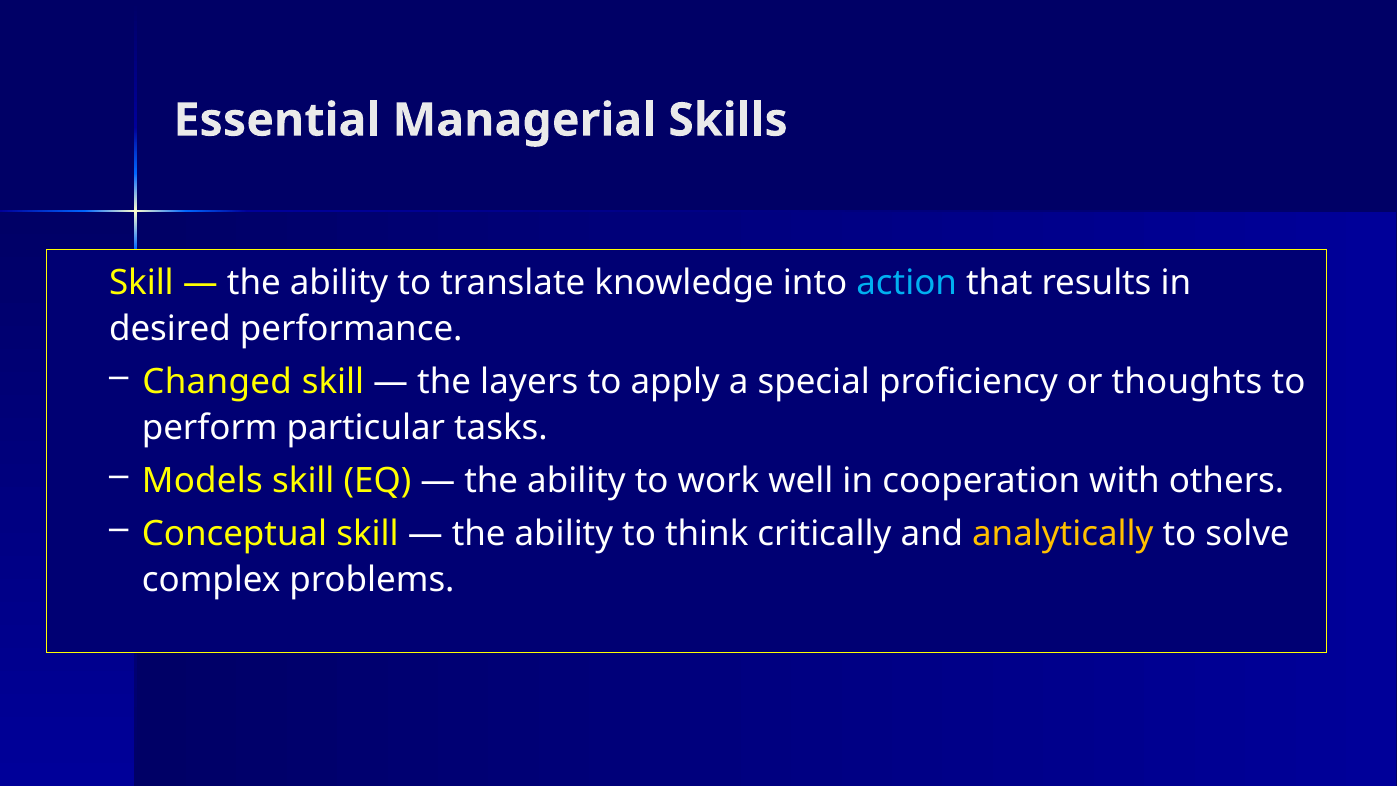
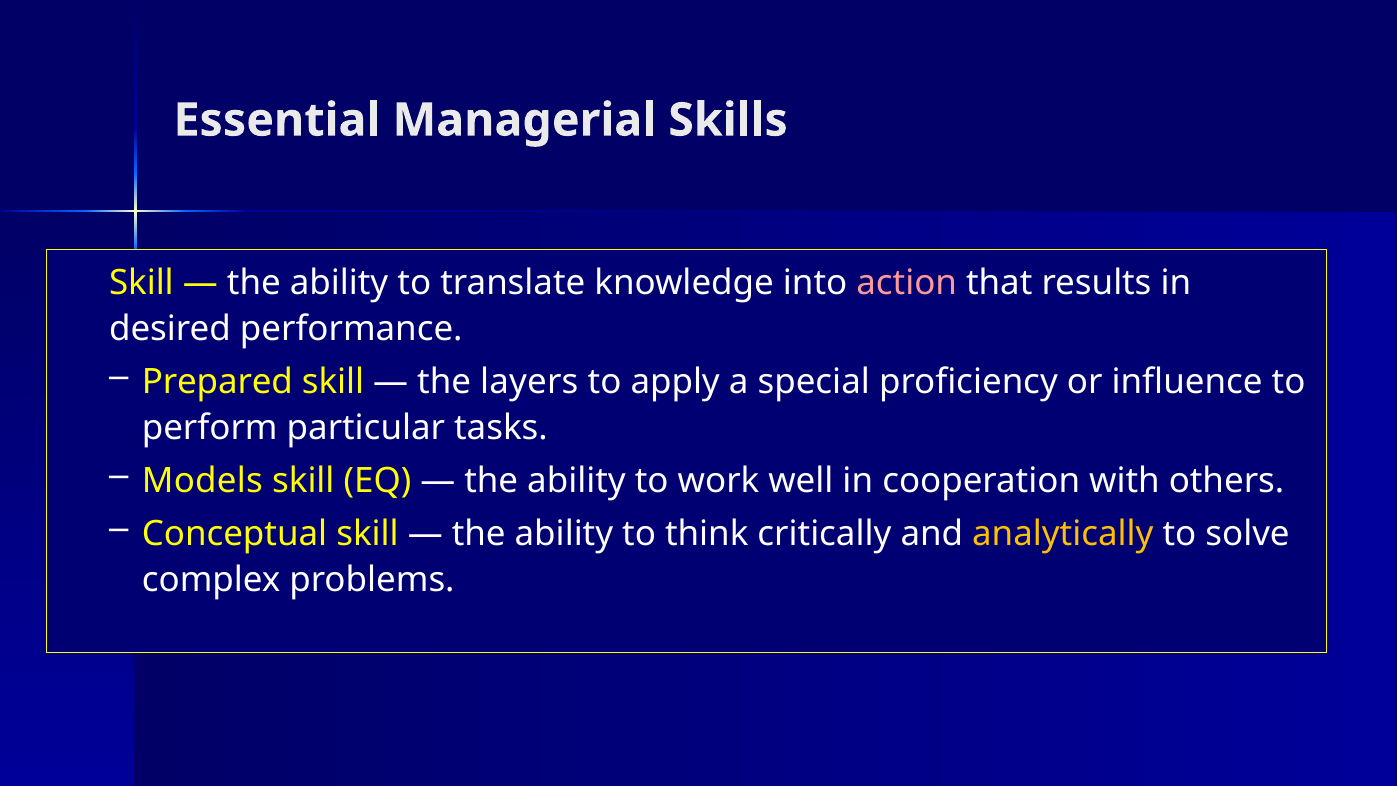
action colour: light blue -> pink
Changed: Changed -> Prepared
thoughts: thoughts -> influence
